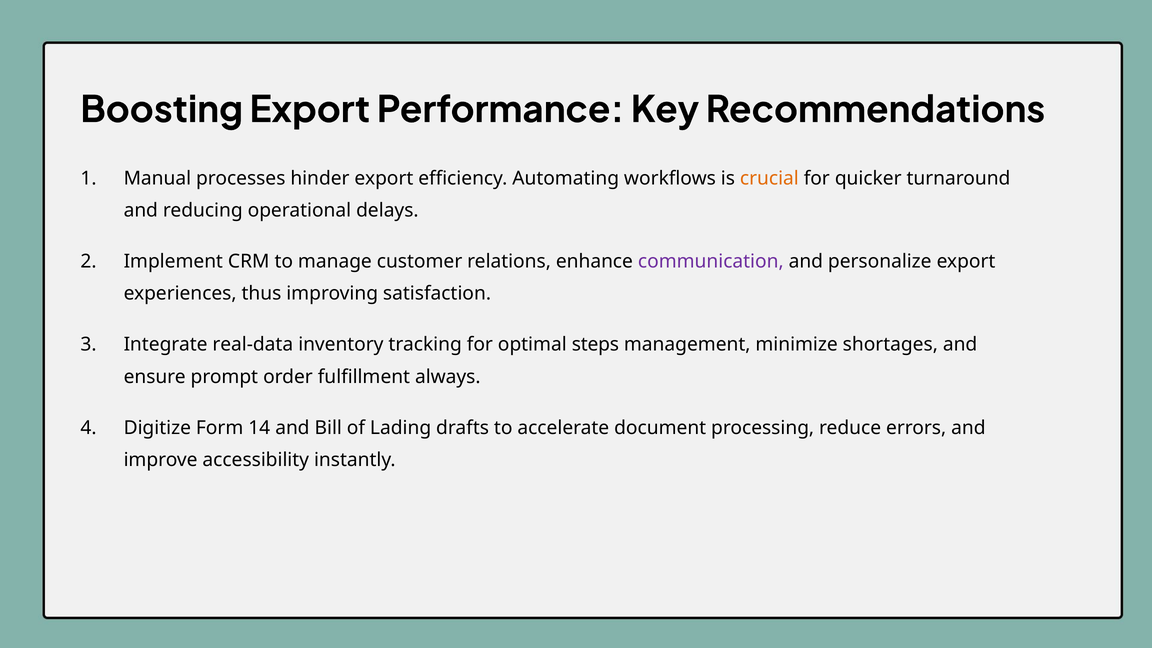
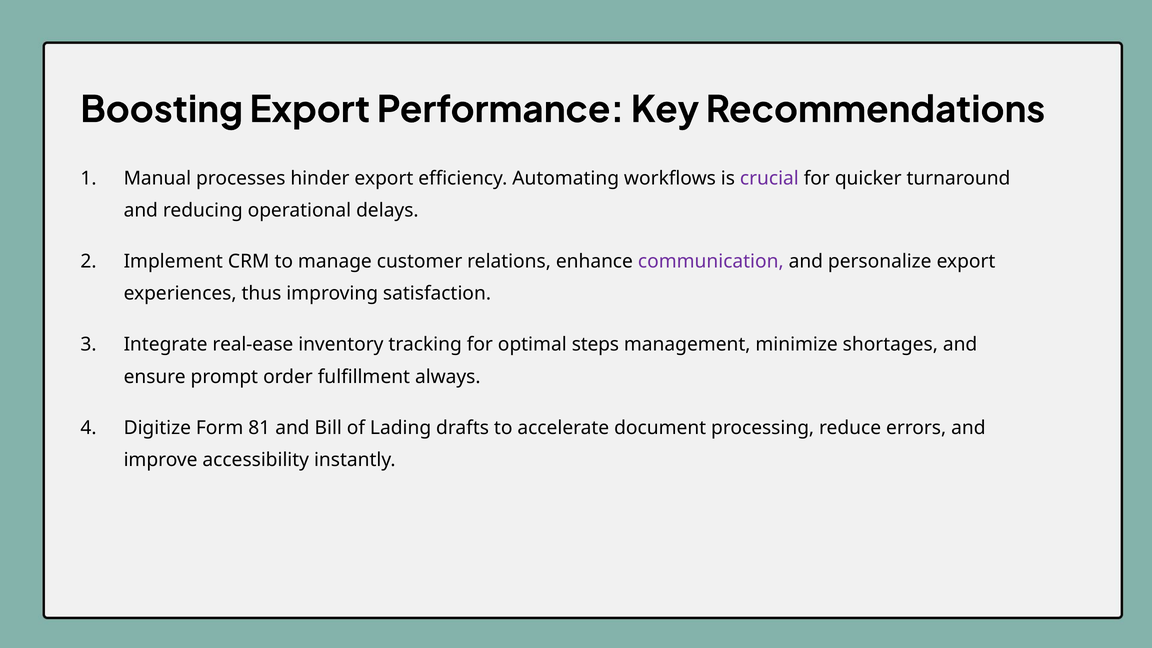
crucial colour: orange -> purple
real-data: real-data -> real-ease
14: 14 -> 81
